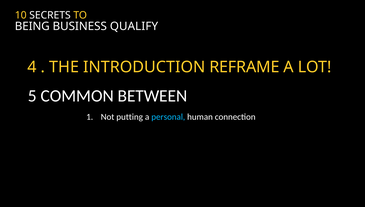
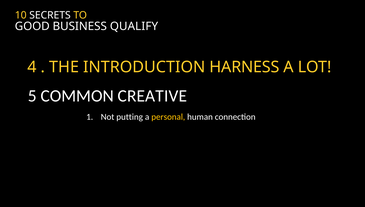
BEING: BEING -> GOOD
REFRAME: REFRAME -> HARNESS
BETWEEN: BETWEEN -> CREATIVE
personal colour: light blue -> yellow
